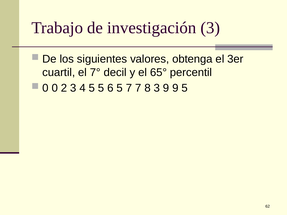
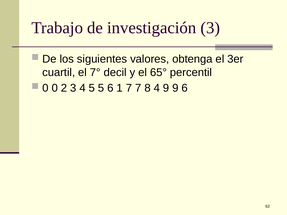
6 5: 5 -> 1
8 3: 3 -> 4
9 5: 5 -> 6
